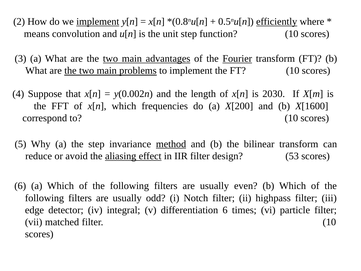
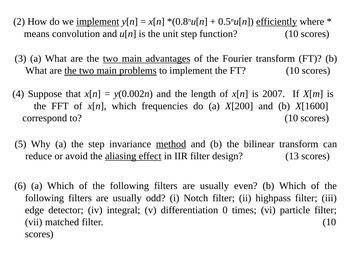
Fourier underline: present -> none
2030: 2030 -> 2007
53: 53 -> 13
differentiation 6: 6 -> 0
